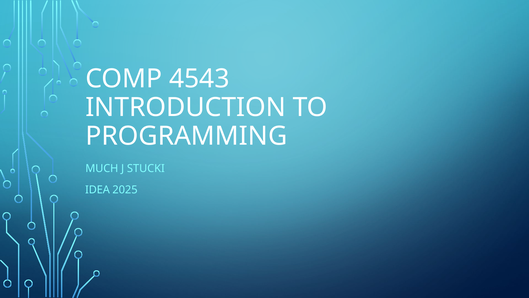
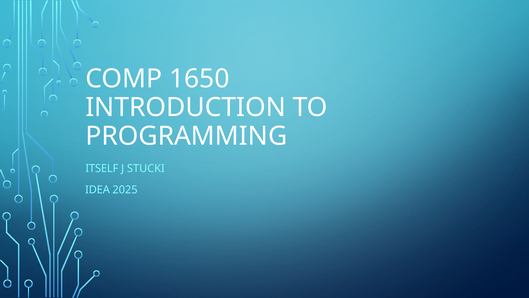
4543: 4543 -> 1650
MUCH: MUCH -> ITSELF
